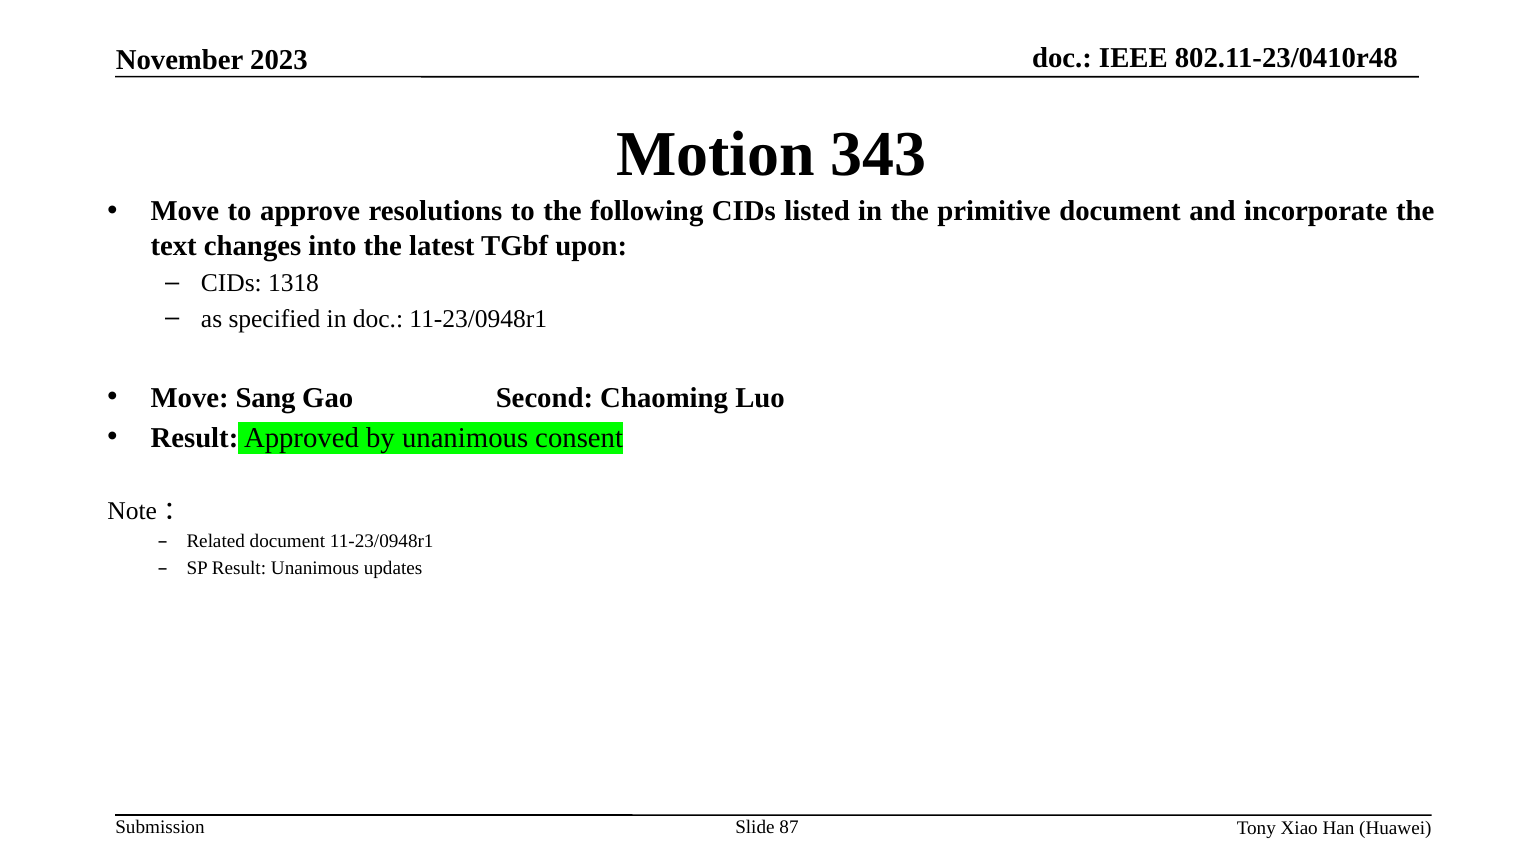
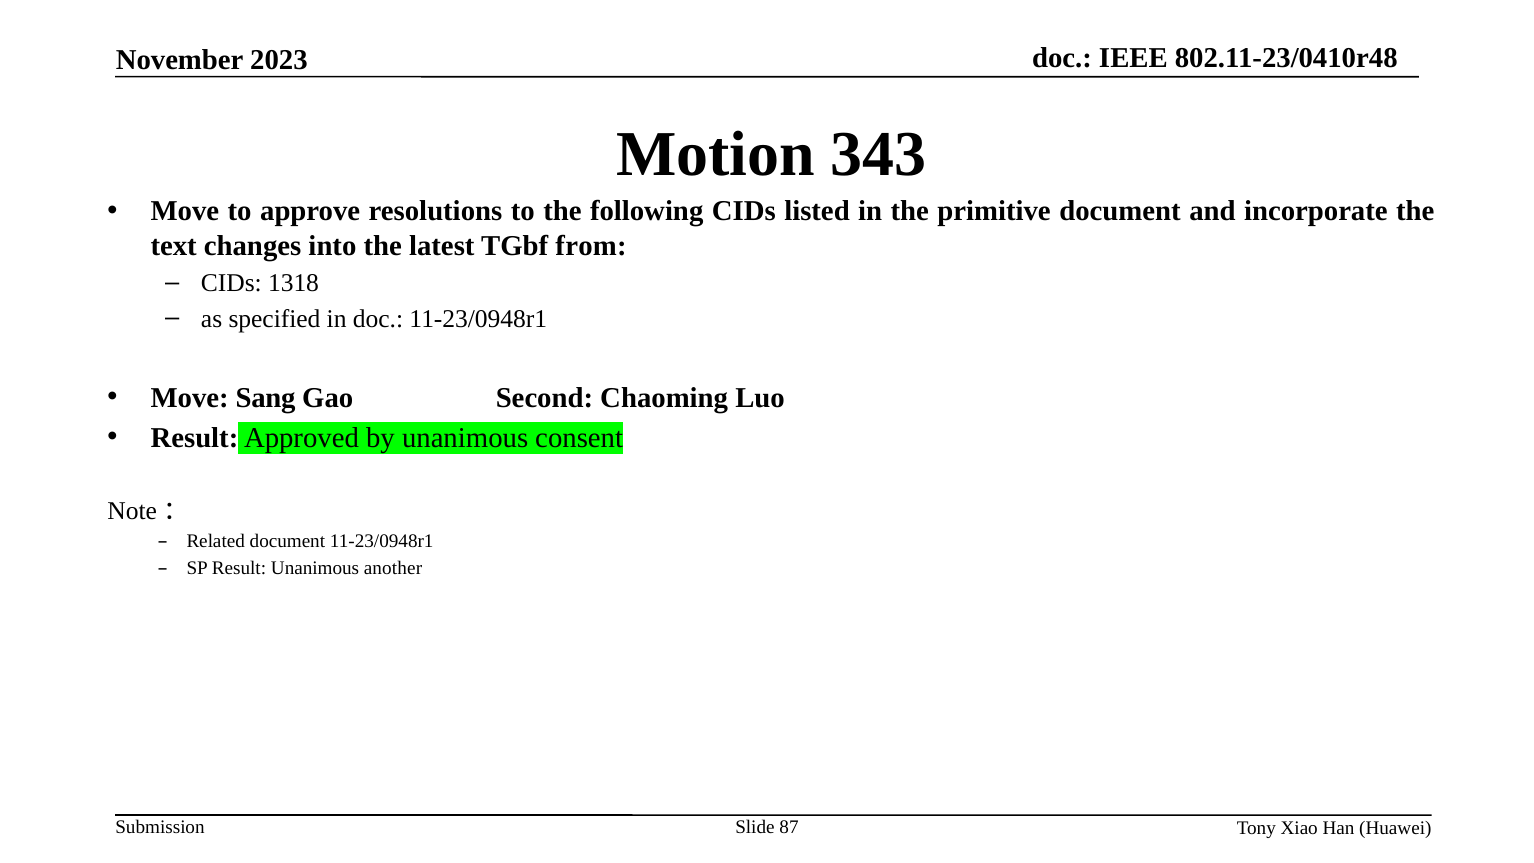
upon: upon -> from
updates: updates -> another
